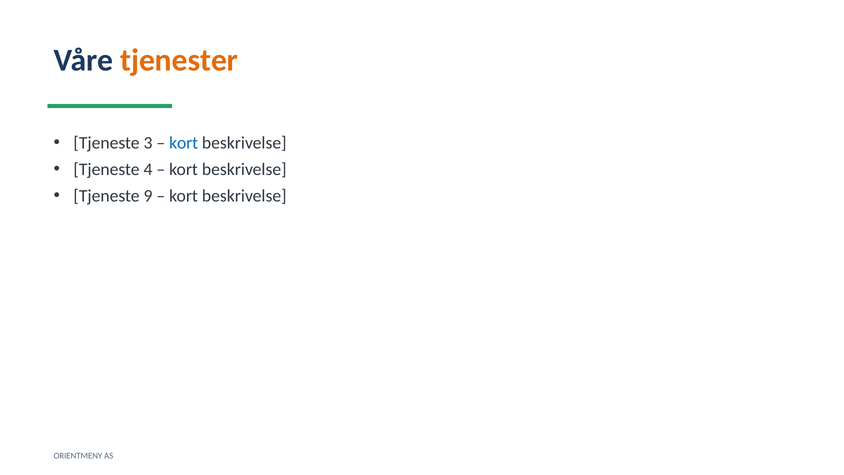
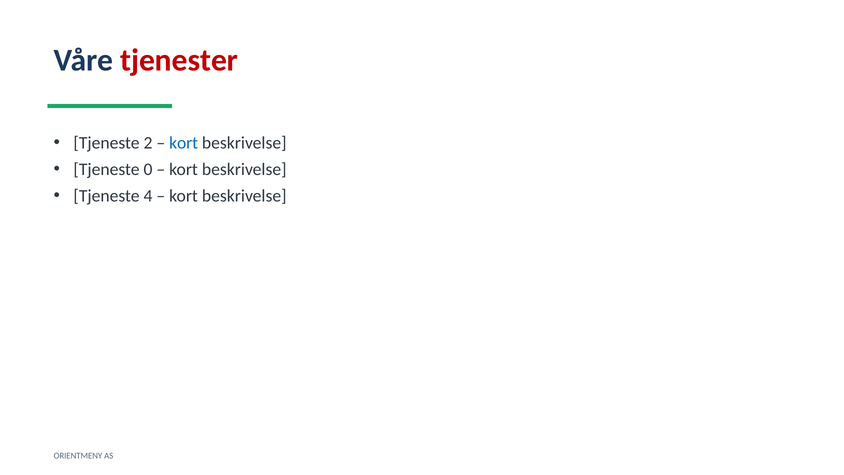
tjenester colour: orange -> red
3: 3 -> 2
4: 4 -> 0
9: 9 -> 4
